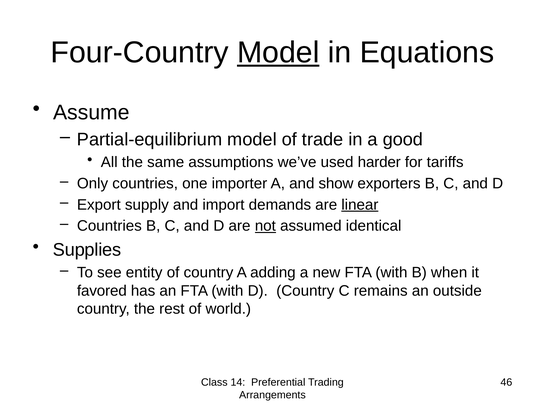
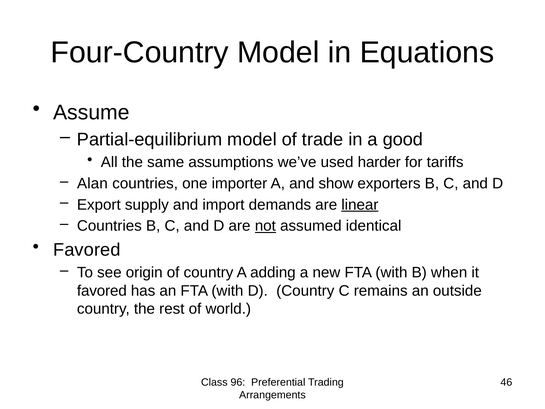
Model at (278, 53) underline: present -> none
Only: Only -> Alan
Supplies at (87, 250): Supplies -> Favored
entity: entity -> origin
14: 14 -> 96
